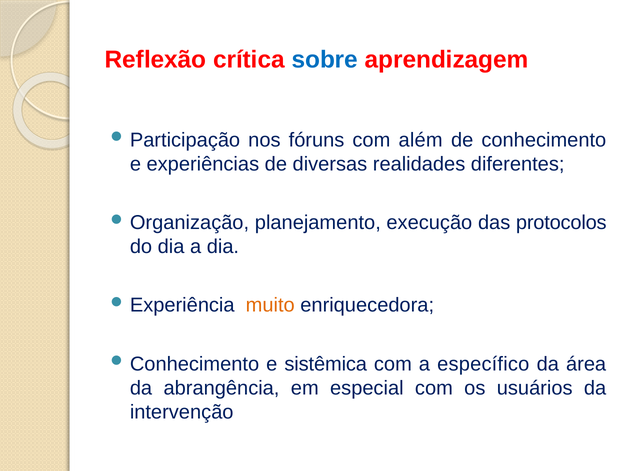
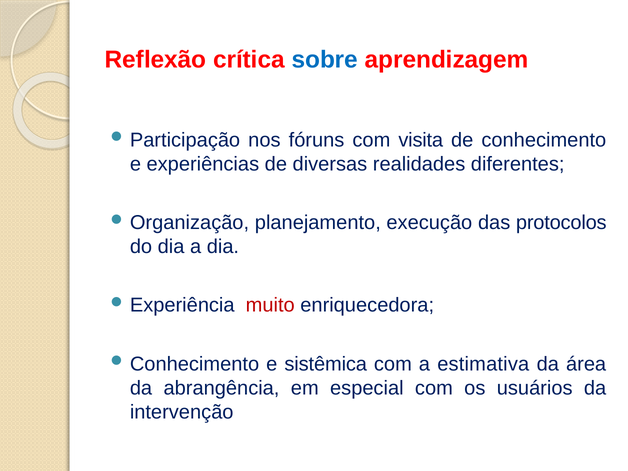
além: além -> visita
muito colour: orange -> red
específico: específico -> estimativa
